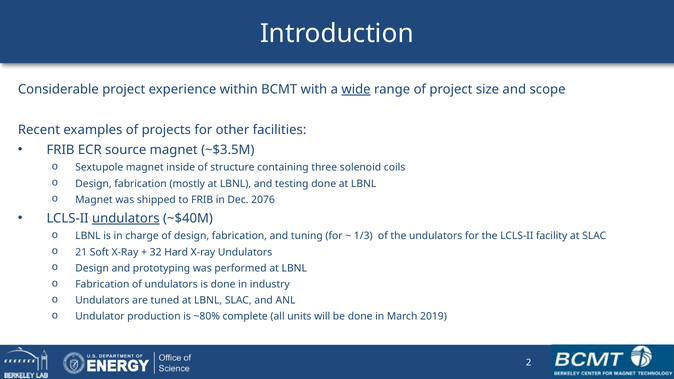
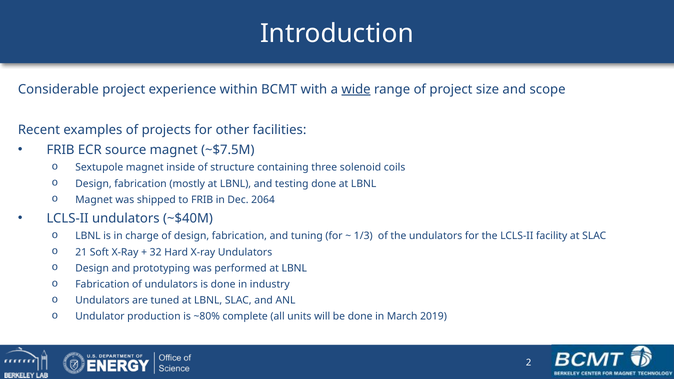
~$3.5M: ~$3.5M -> ~$7.5M
2076: 2076 -> 2064
undulators at (126, 219) underline: present -> none
